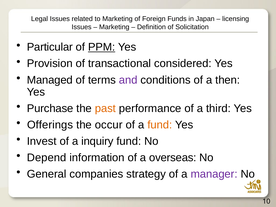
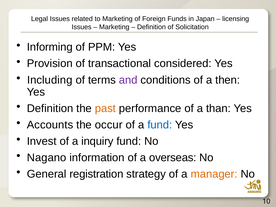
Particular: Particular -> Informing
PPM underline: present -> none
Managed: Managed -> Including
Purchase at (50, 108): Purchase -> Definition
third: third -> than
Offerings: Offerings -> Accounts
fund at (160, 125) colour: orange -> blue
Depend: Depend -> Nagano
companies: companies -> registration
manager colour: purple -> orange
